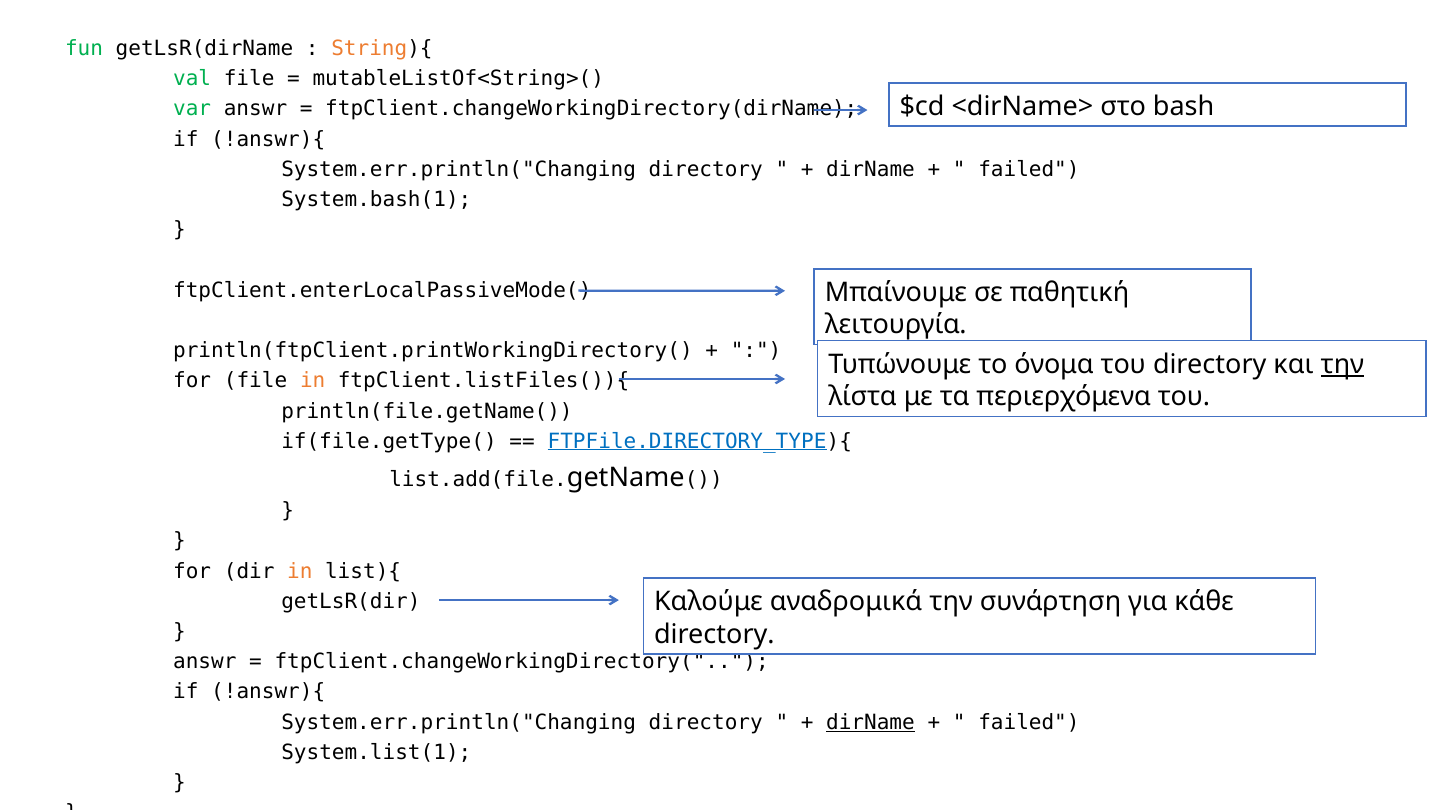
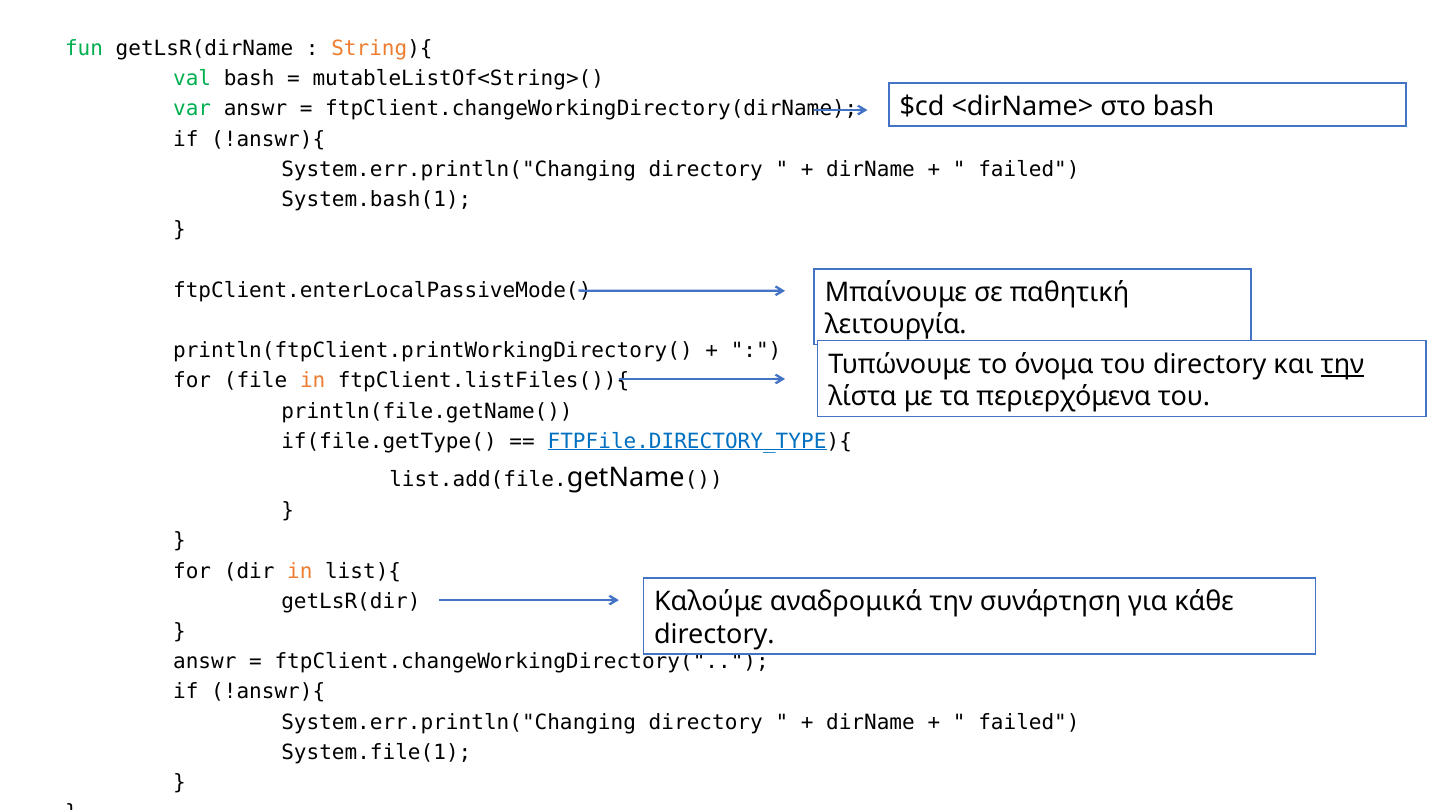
val file: file -> bash
dirName at (870, 723) underline: present -> none
System.list(1: System.list(1 -> System.file(1
